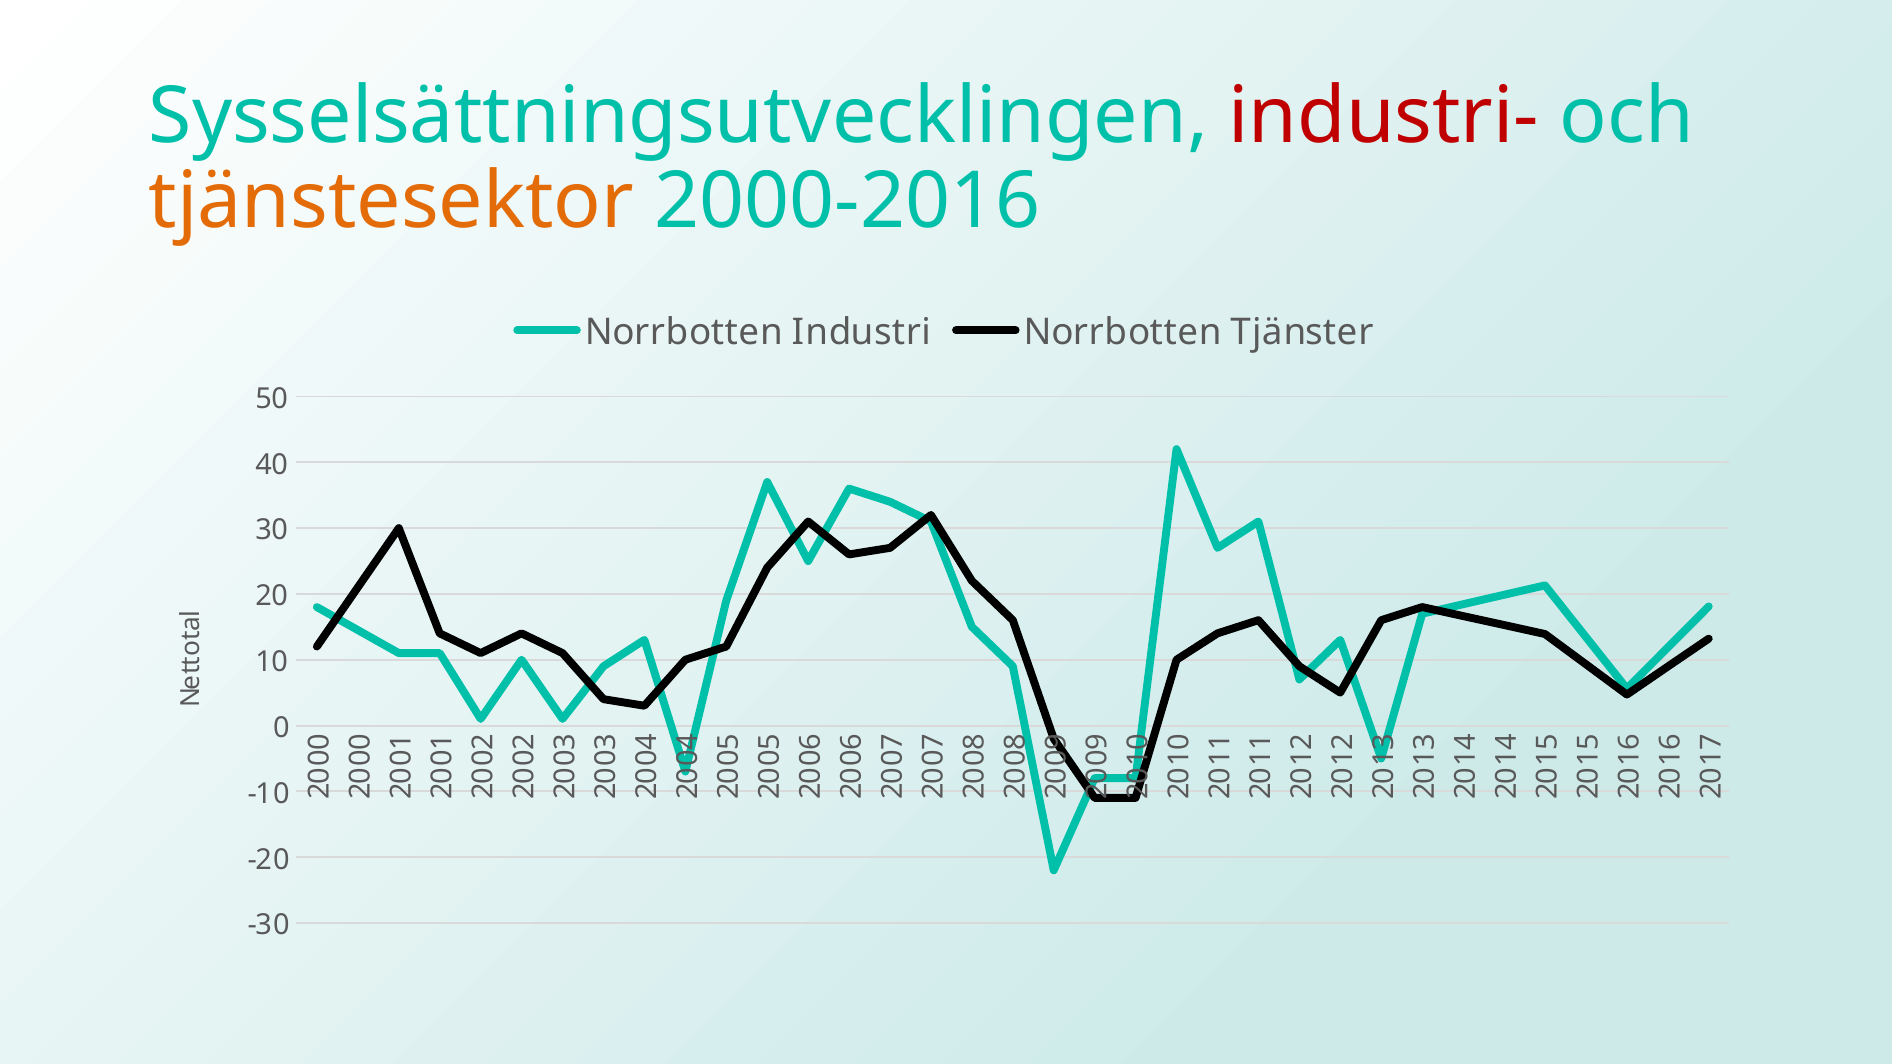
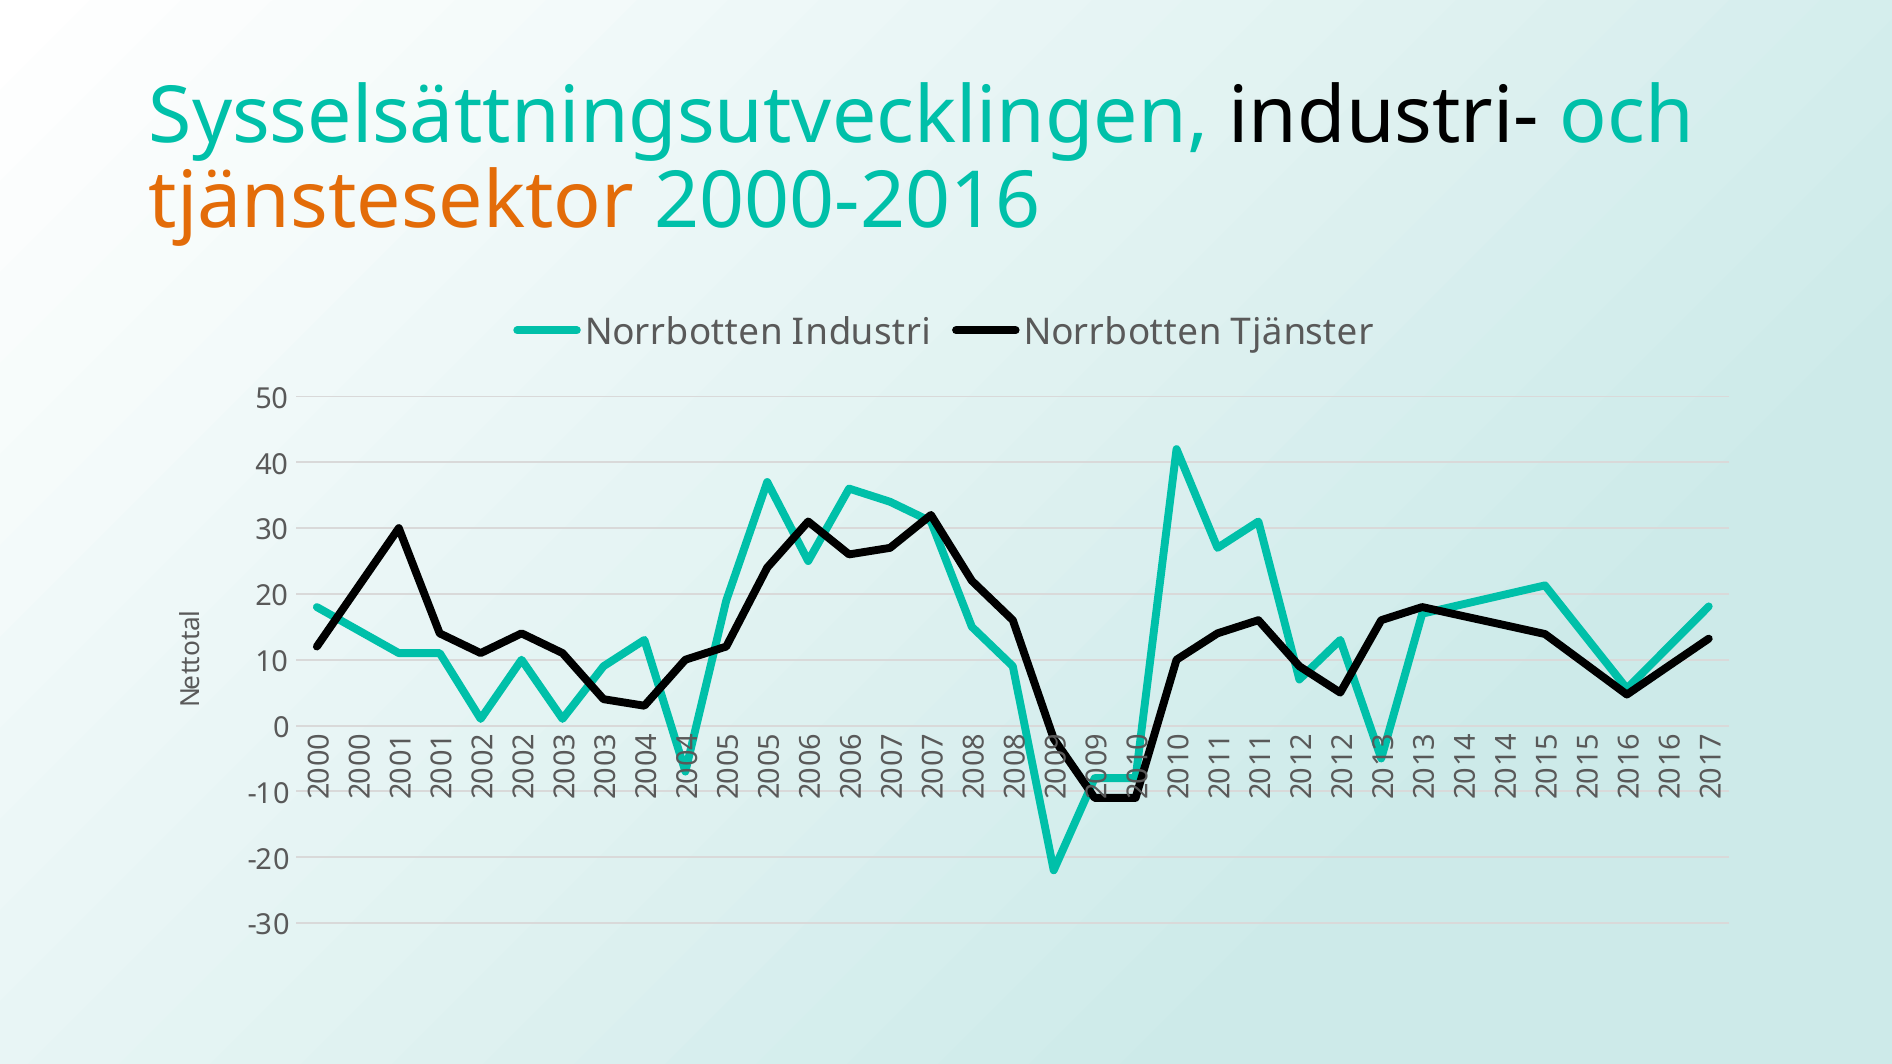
industri- colour: red -> black
